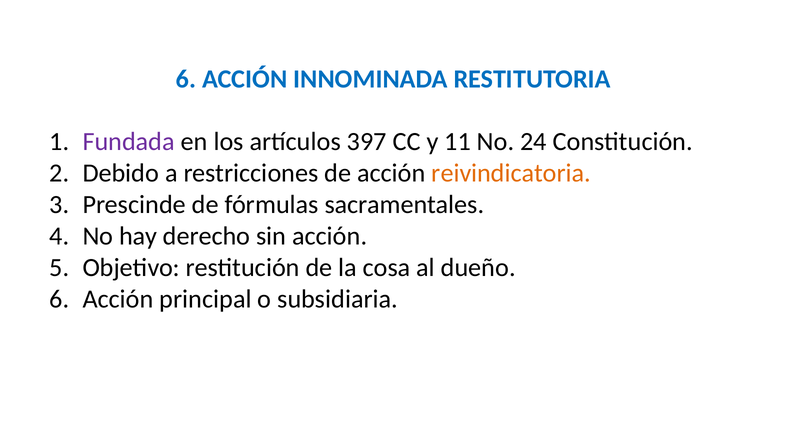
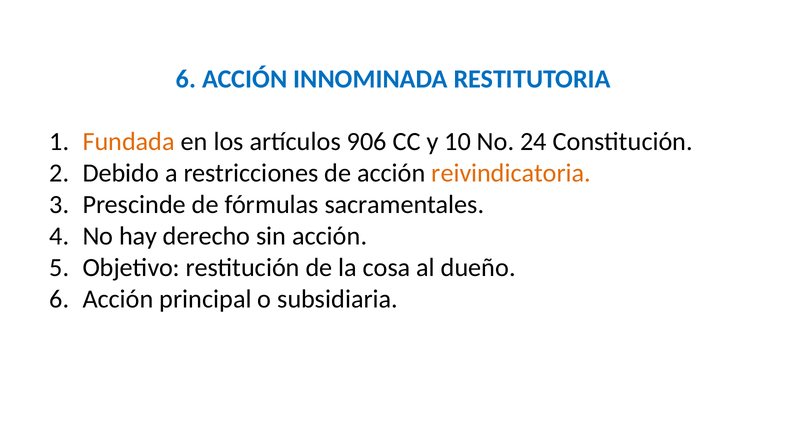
Fundada colour: purple -> orange
397: 397 -> 906
11: 11 -> 10
